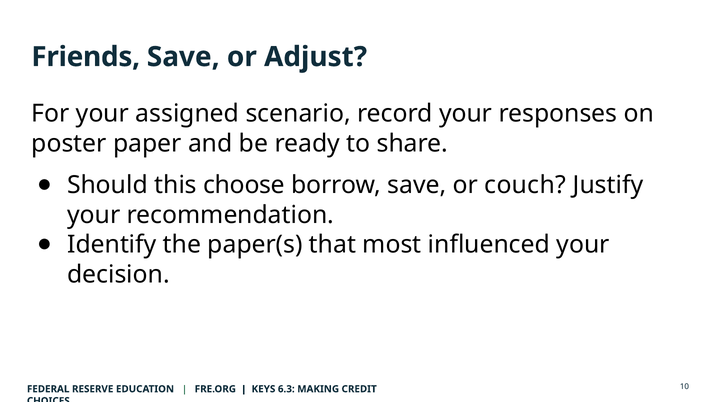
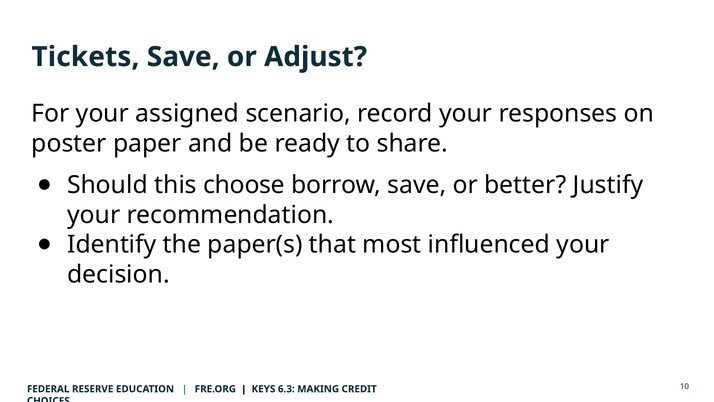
Friends: Friends -> Tickets
couch: couch -> better
